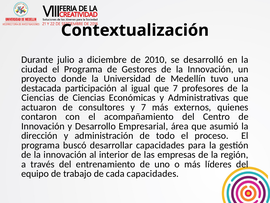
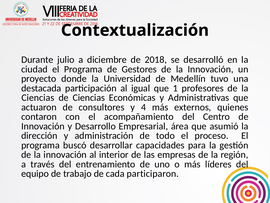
2010: 2010 -> 2018
que 7: 7 -> 1
y 7: 7 -> 4
cada capacidades: capacidades -> participaron
